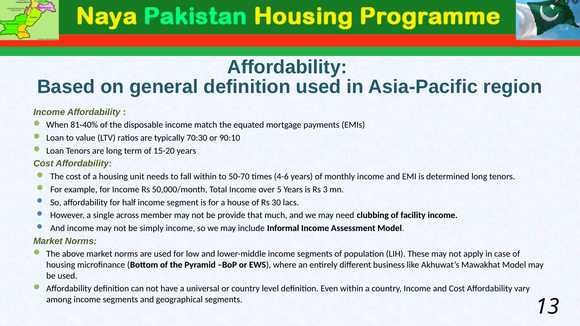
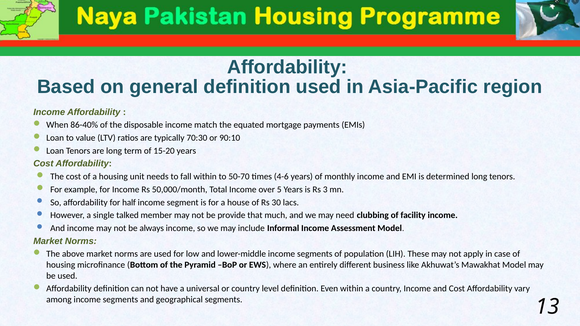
81-40%: 81-40% -> 86-40%
across: across -> talked
simply: simply -> always
